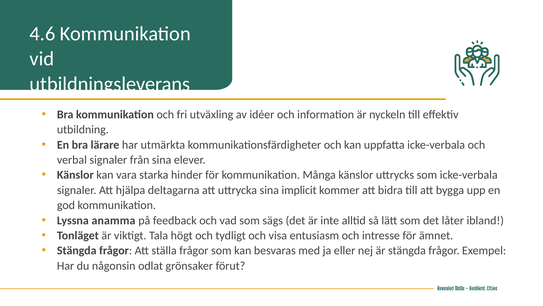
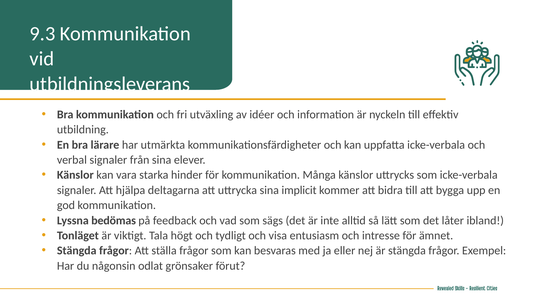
4.6: 4.6 -> 9.3
anamma: anamma -> bedömas
